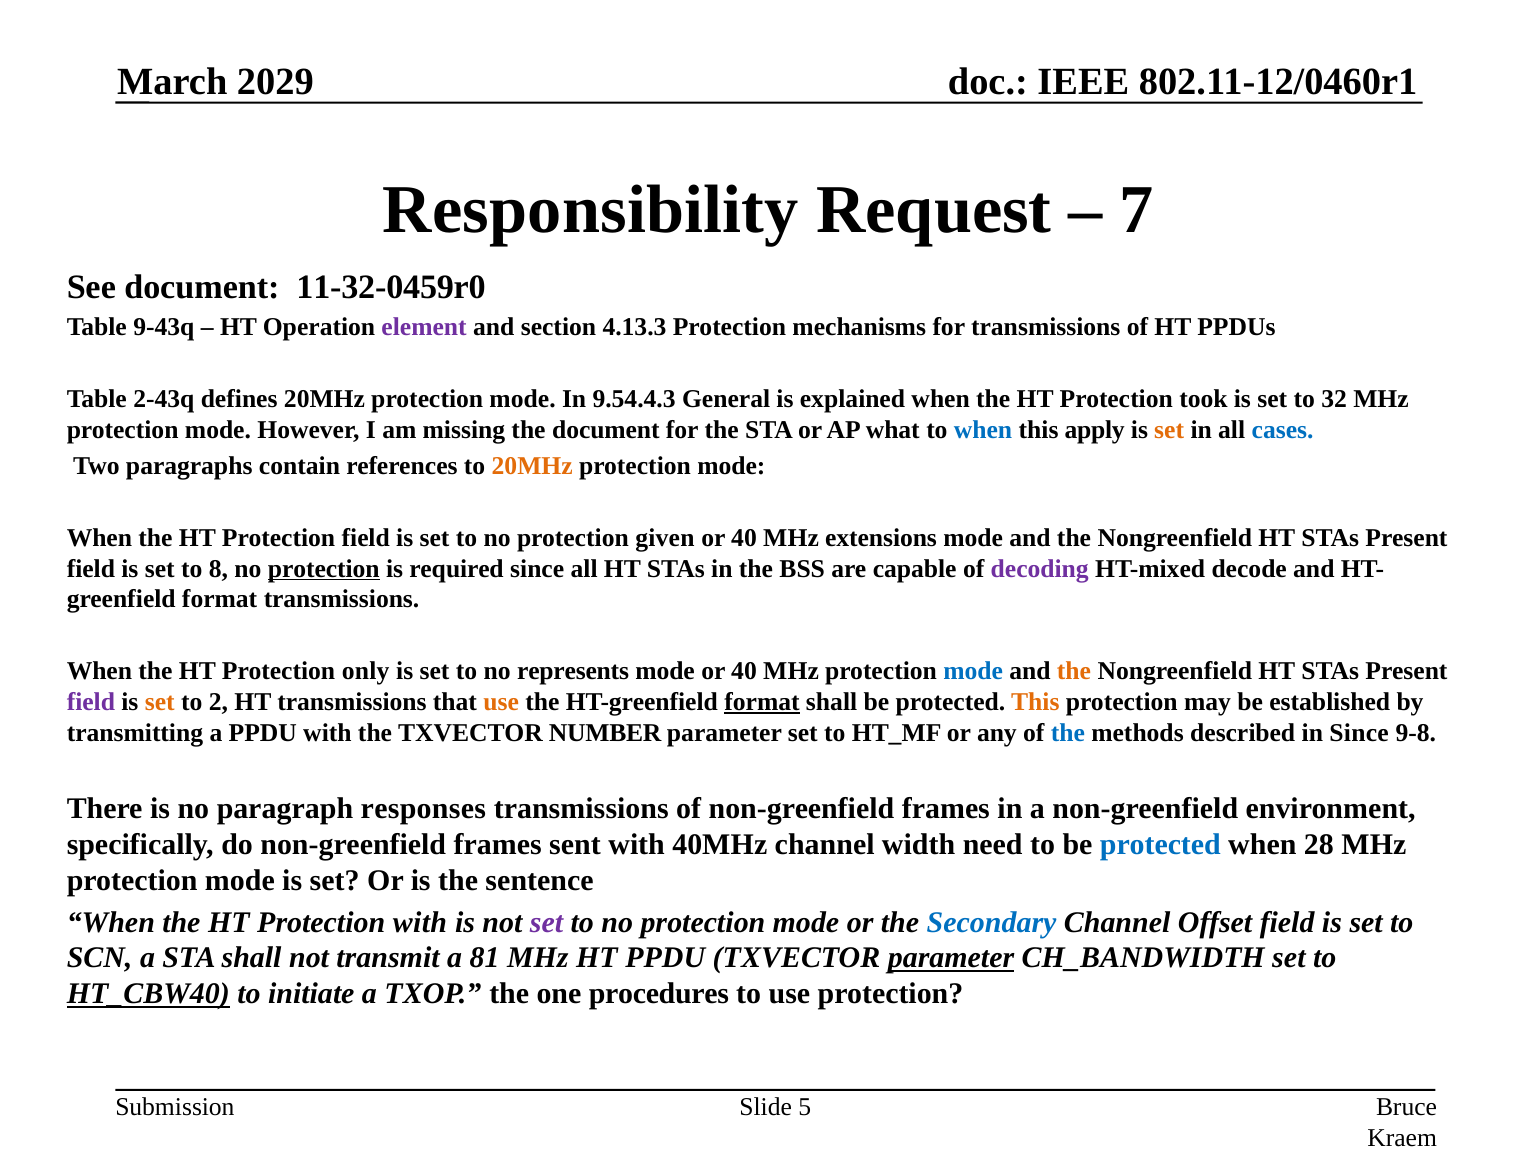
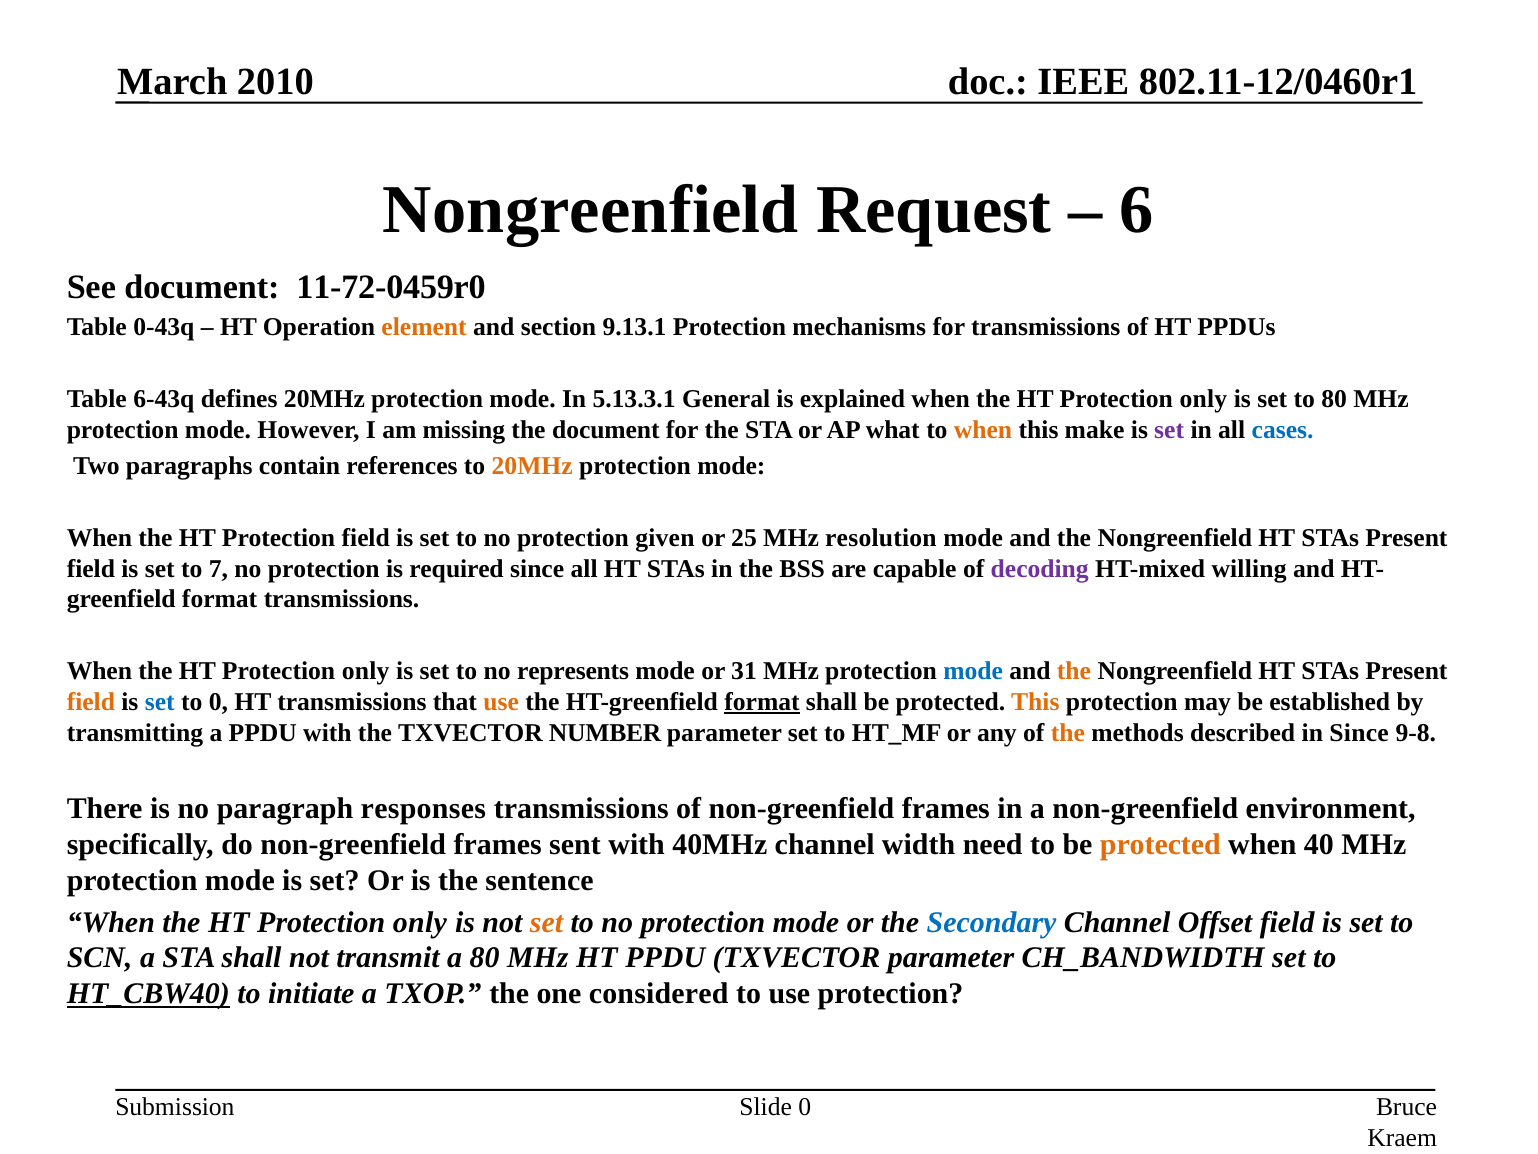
2029: 2029 -> 2010
Responsibility at (591, 210): Responsibility -> Nongreenfield
7: 7 -> 6
11-32-0459r0: 11-32-0459r0 -> 11-72-0459r0
9-43q: 9-43q -> 0-43q
element colour: purple -> orange
4.13.3: 4.13.3 -> 9.13.1
2-43q: 2-43q -> 6-43q
9.54.4.3: 9.54.4.3 -> 5.13.3.1
took at (1204, 399): took -> only
to 32: 32 -> 80
when at (983, 430) colour: blue -> orange
apply: apply -> make
set at (1169, 430) colour: orange -> purple
40 at (744, 538): 40 -> 25
extensions: extensions -> resolution
8: 8 -> 7
protection at (324, 568) underline: present -> none
decode: decode -> willing
mode or 40: 40 -> 31
field at (91, 702) colour: purple -> orange
set at (160, 702) colour: orange -> blue
to 2: 2 -> 0
the at (1068, 733) colour: blue -> orange
protected at (1160, 844) colour: blue -> orange
28: 28 -> 40
with at (420, 922): with -> only
set at (546, 922) colour: purple -> orange
a 81: 81 -> 80
parameter at (951, 958) underline: present -> none
procedures: procedures -> considered
Slide 5: 5 -> 0
